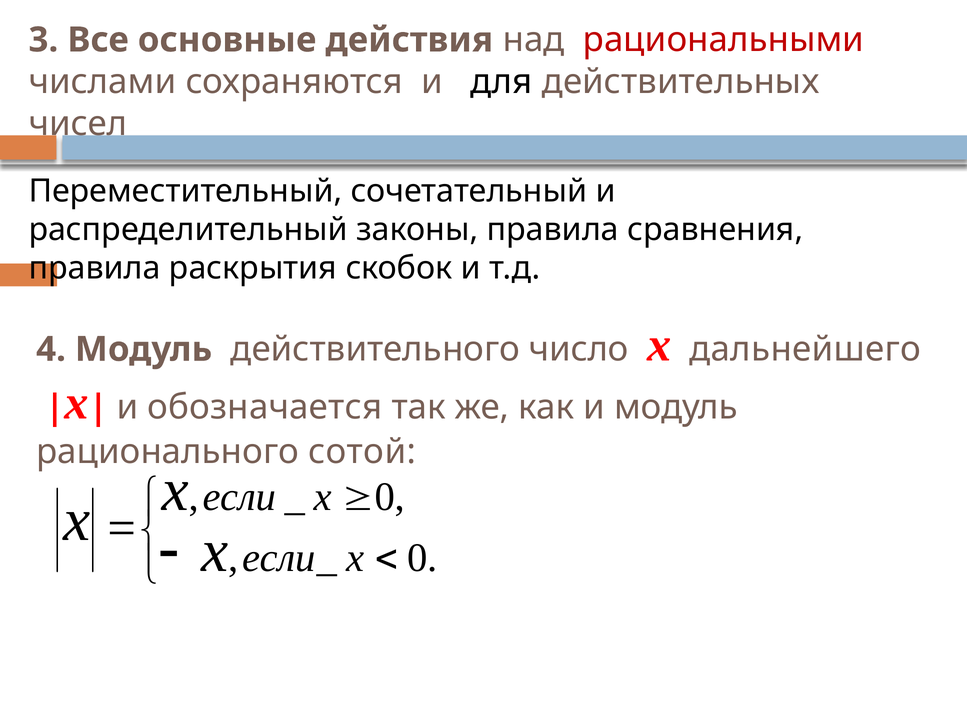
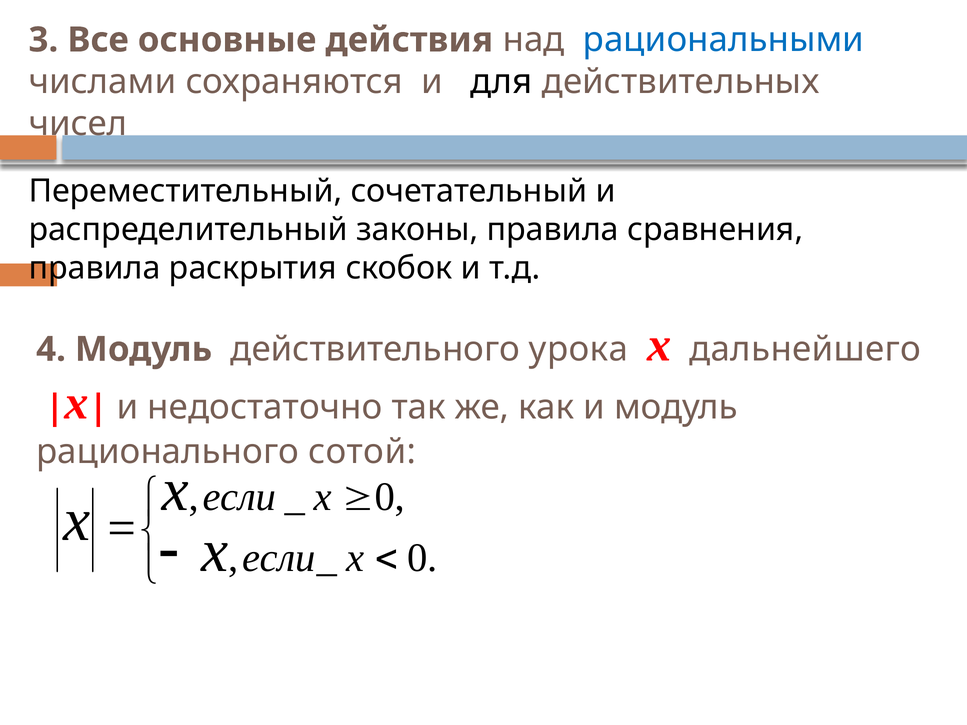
рациональными colour: red -> blue
число: число -> урока
обозначается: обозначается -> недостаточно
